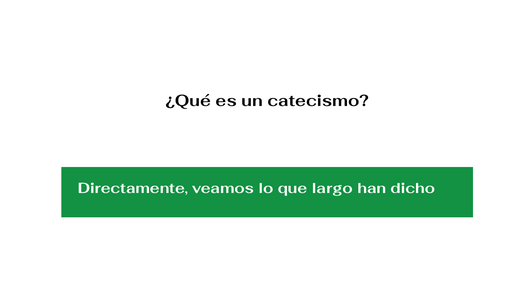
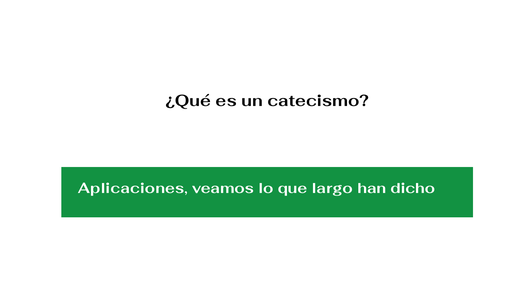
Directamente: Directamente -> Aplicaciones
